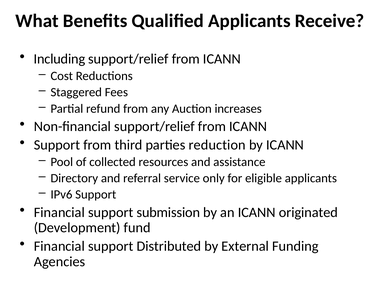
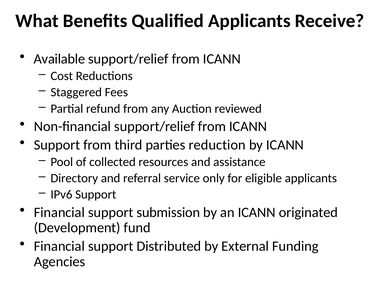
Including: Including -> Available
increases: increases -> reviewed
